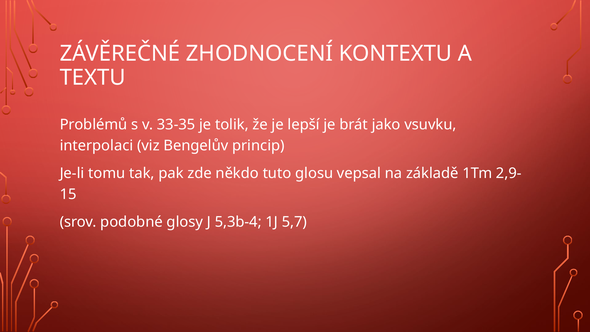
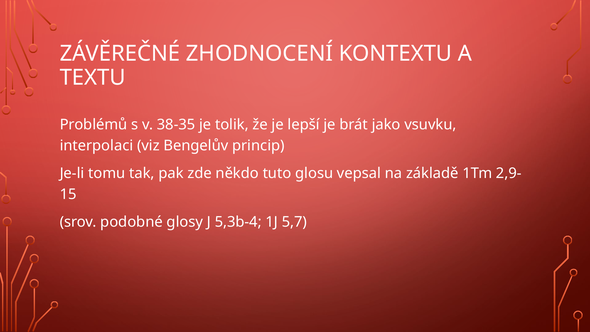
33-35: 33-35 -> 38-35
